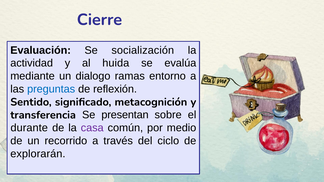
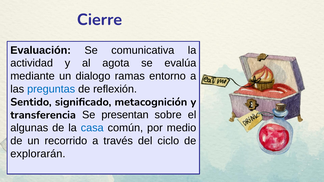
socialización: socialización -> comunicativa
huida: huida -> agota
durante: durante -> algunas
casa colour: purple -> blue
